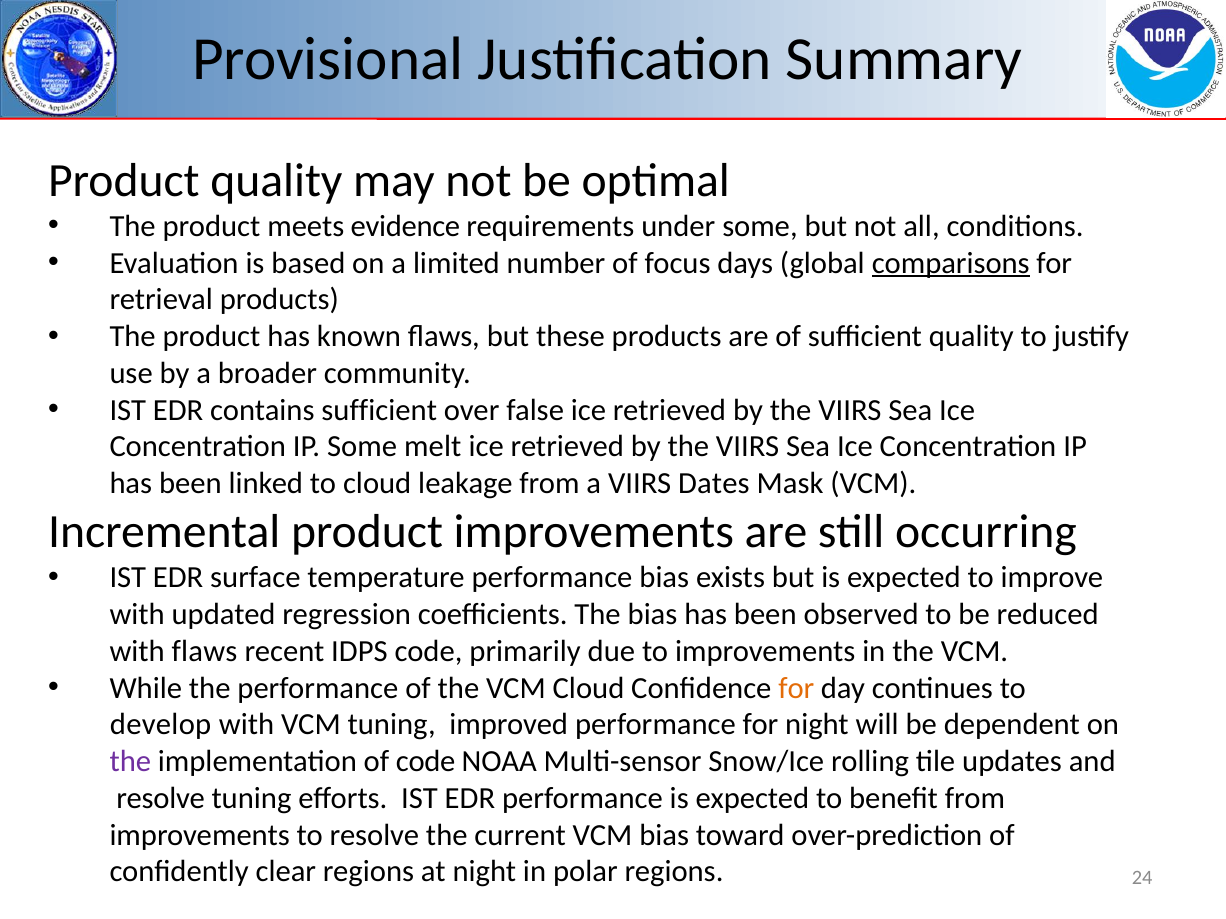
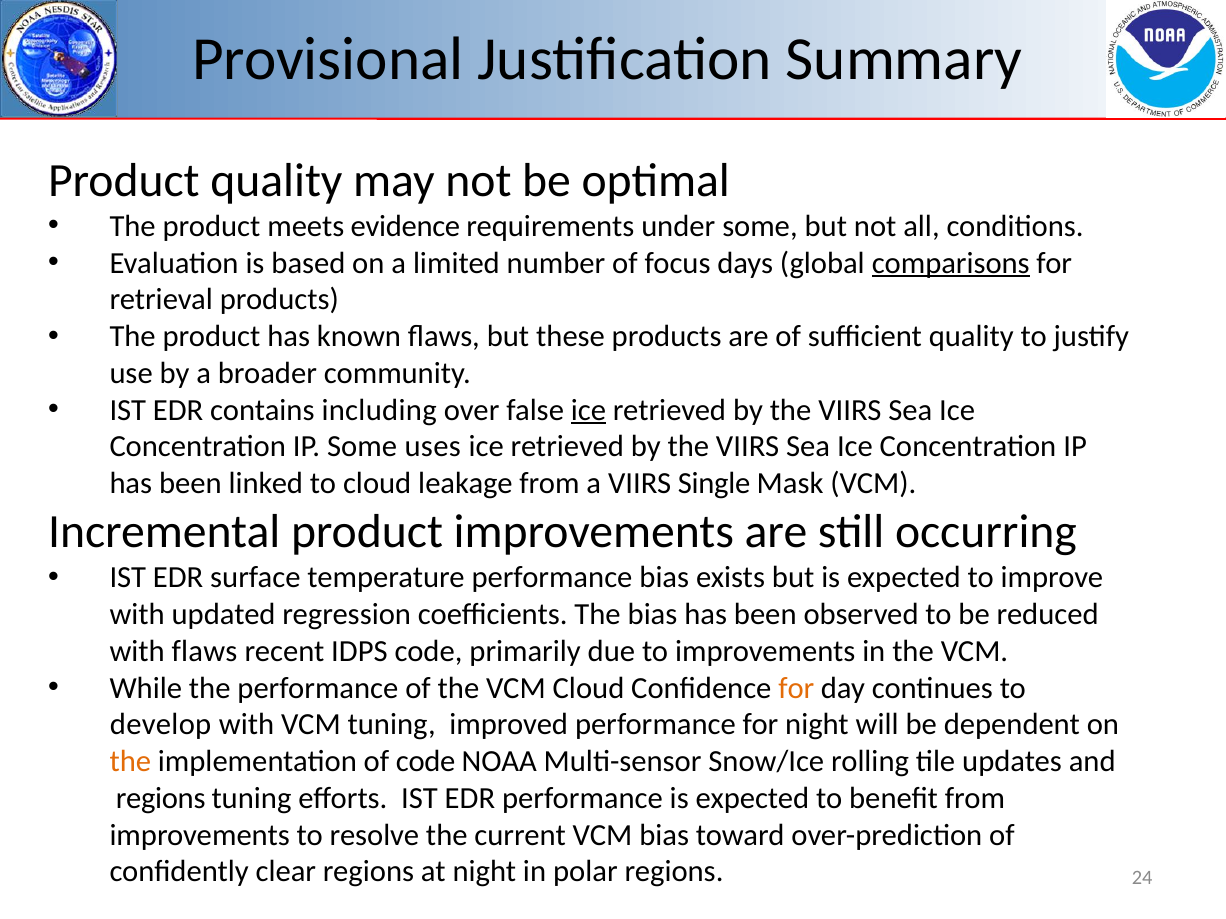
contains sufficient: sufficient -> including
ice at (588, 410) underline: none -> present
melt: melt -> uses
Dates: Dates -> Single
the at (130, 762) colour: purple -> orange
resolve at (161, 799): resolve -> regions
